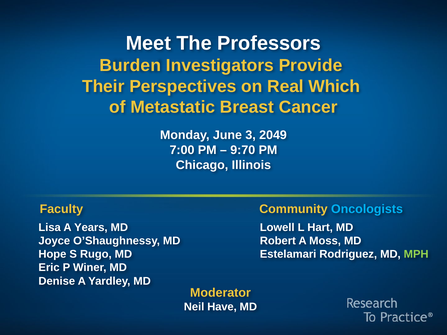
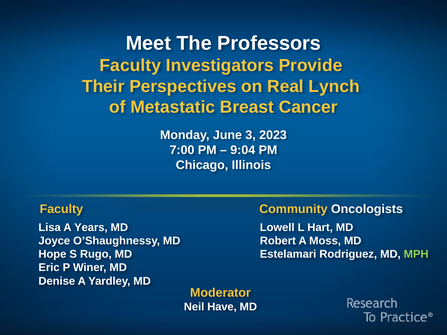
Burden at (130, 66): Burden -> Faculty
Which: Which -> Lynch
2049: 2049 -> 2023
9:70: 9:70 -> 9:04
Oncologists colour: light blue -> white
